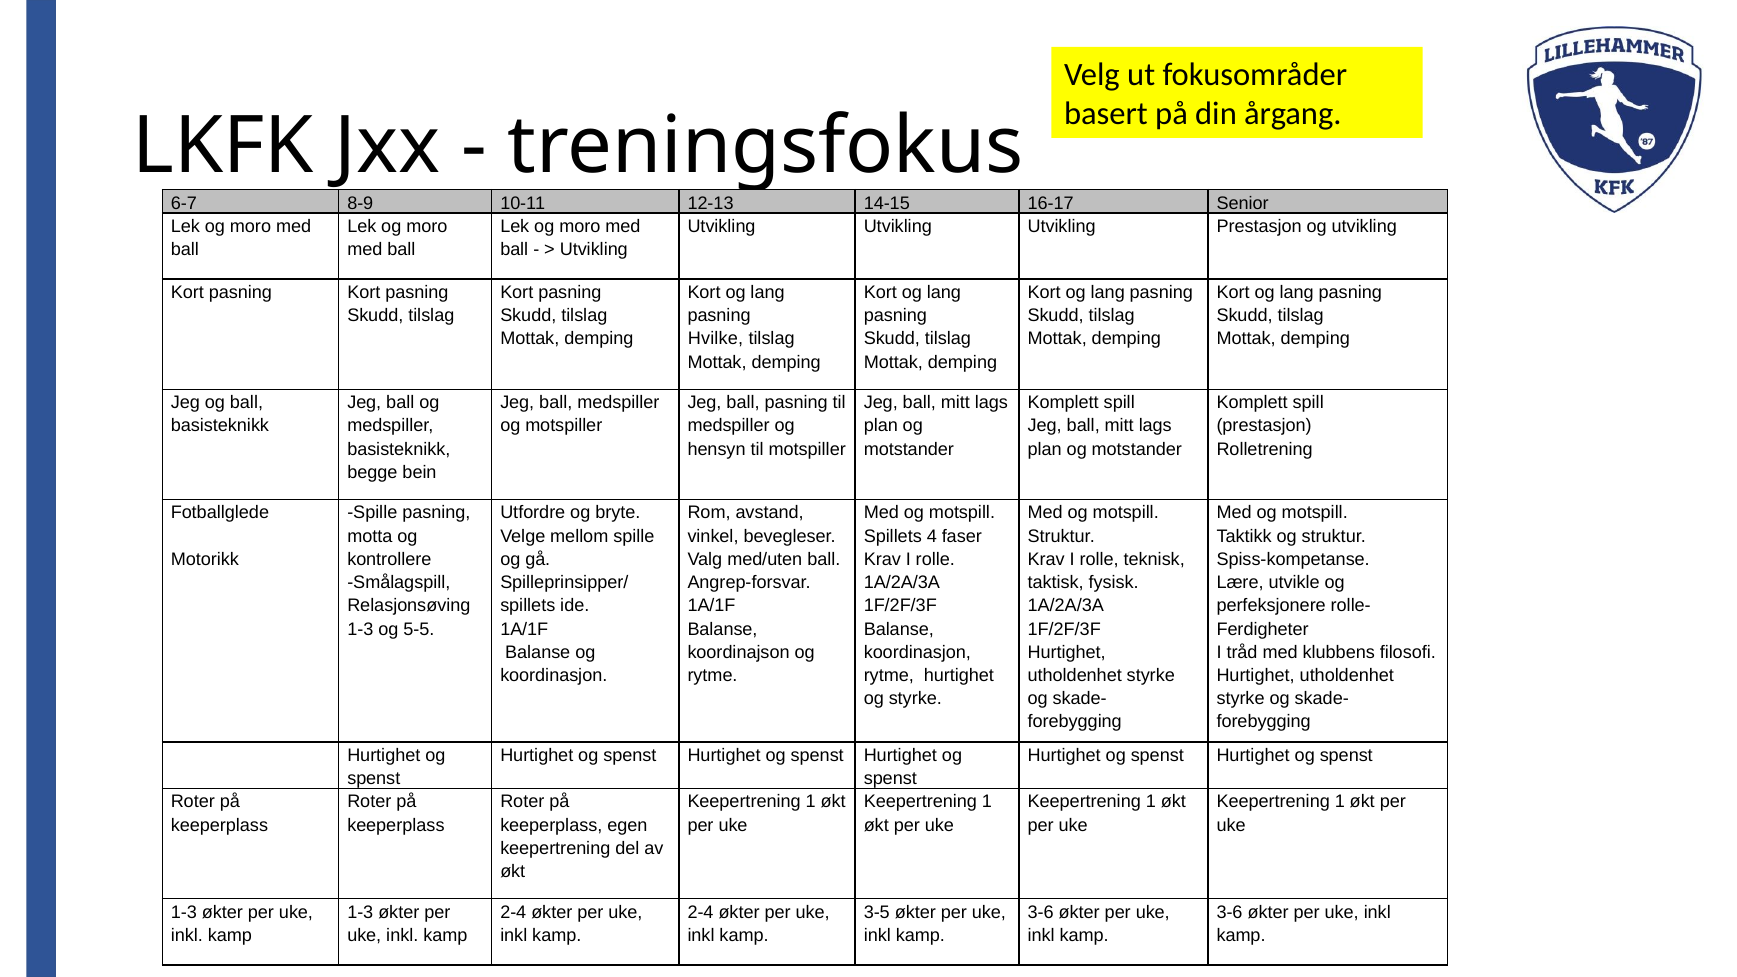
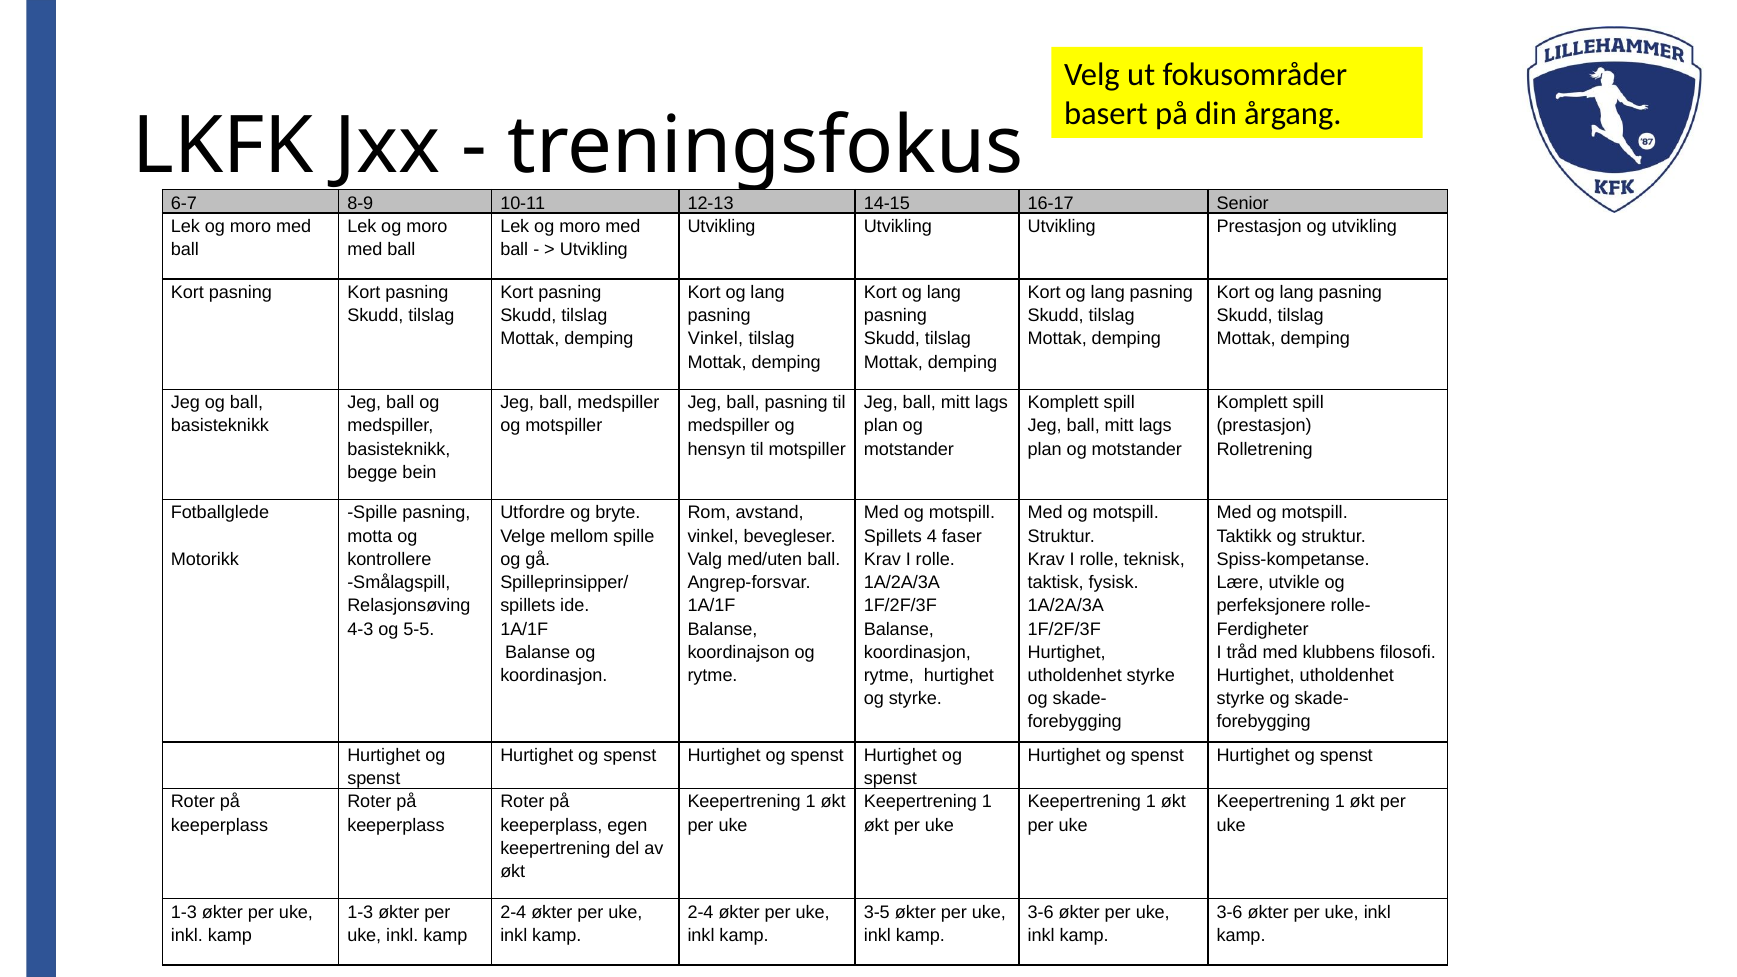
Hvilke at (715, 339): Hvilke -> Vinkel
1-3 at (360, 629): 1-3 -> 4-3
